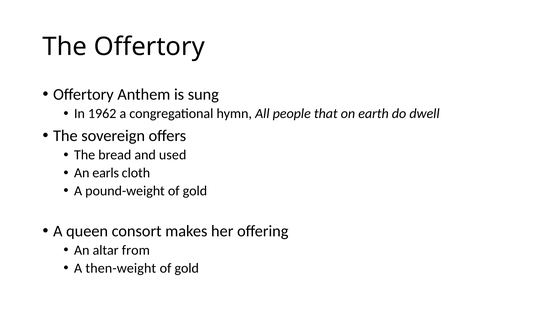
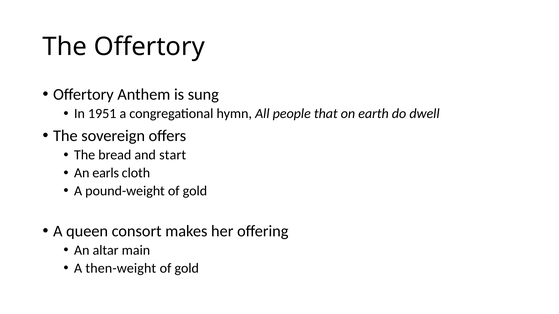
1962: 1962 -> 1951
used: used -> start
from: from -> main
